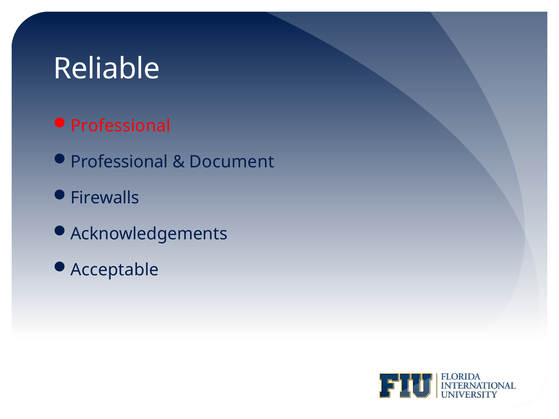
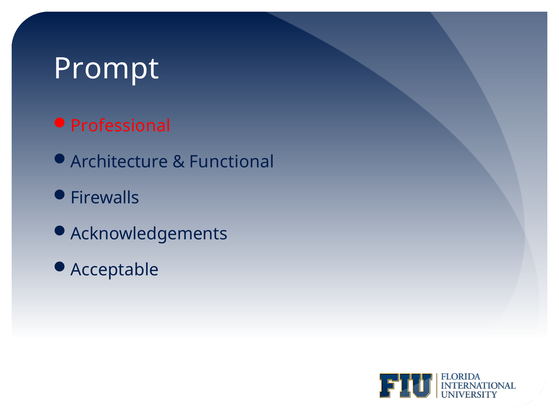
Reliable: Reliable -> Prompt
Professional at (119, 162): Professional -> Architecture
Document: Document -> Functional
